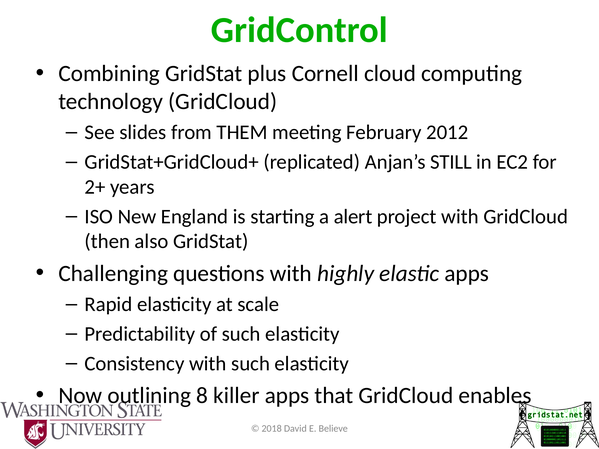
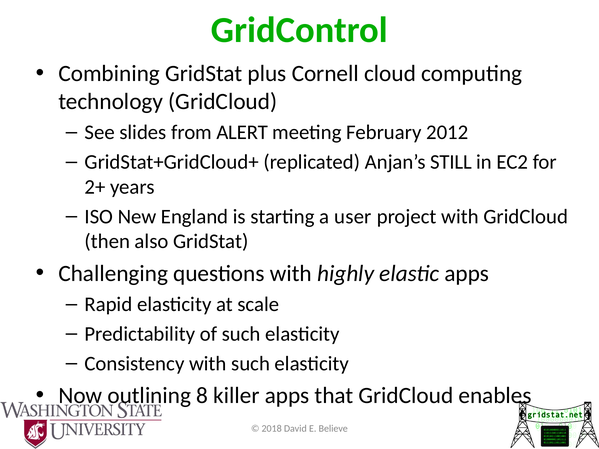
THEM: THEM -> ALERT
alert: alert -> user
